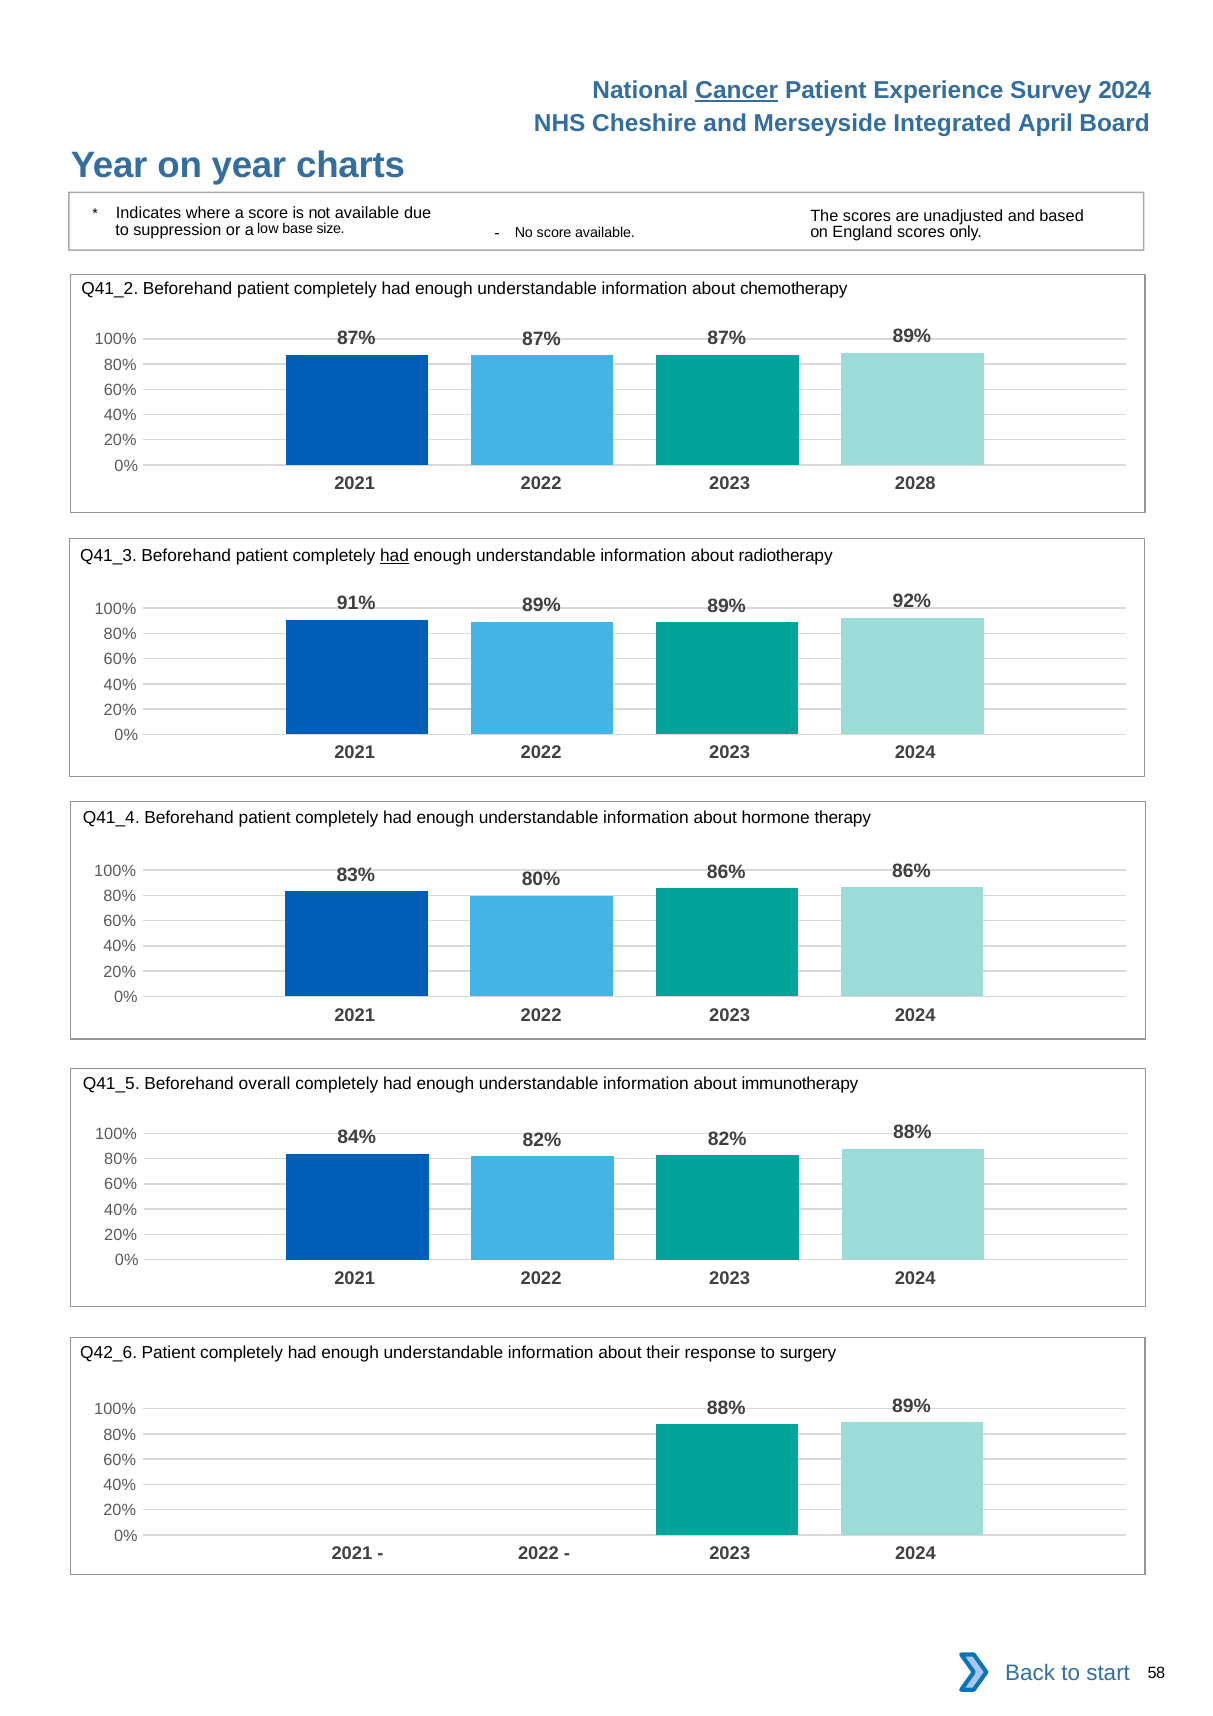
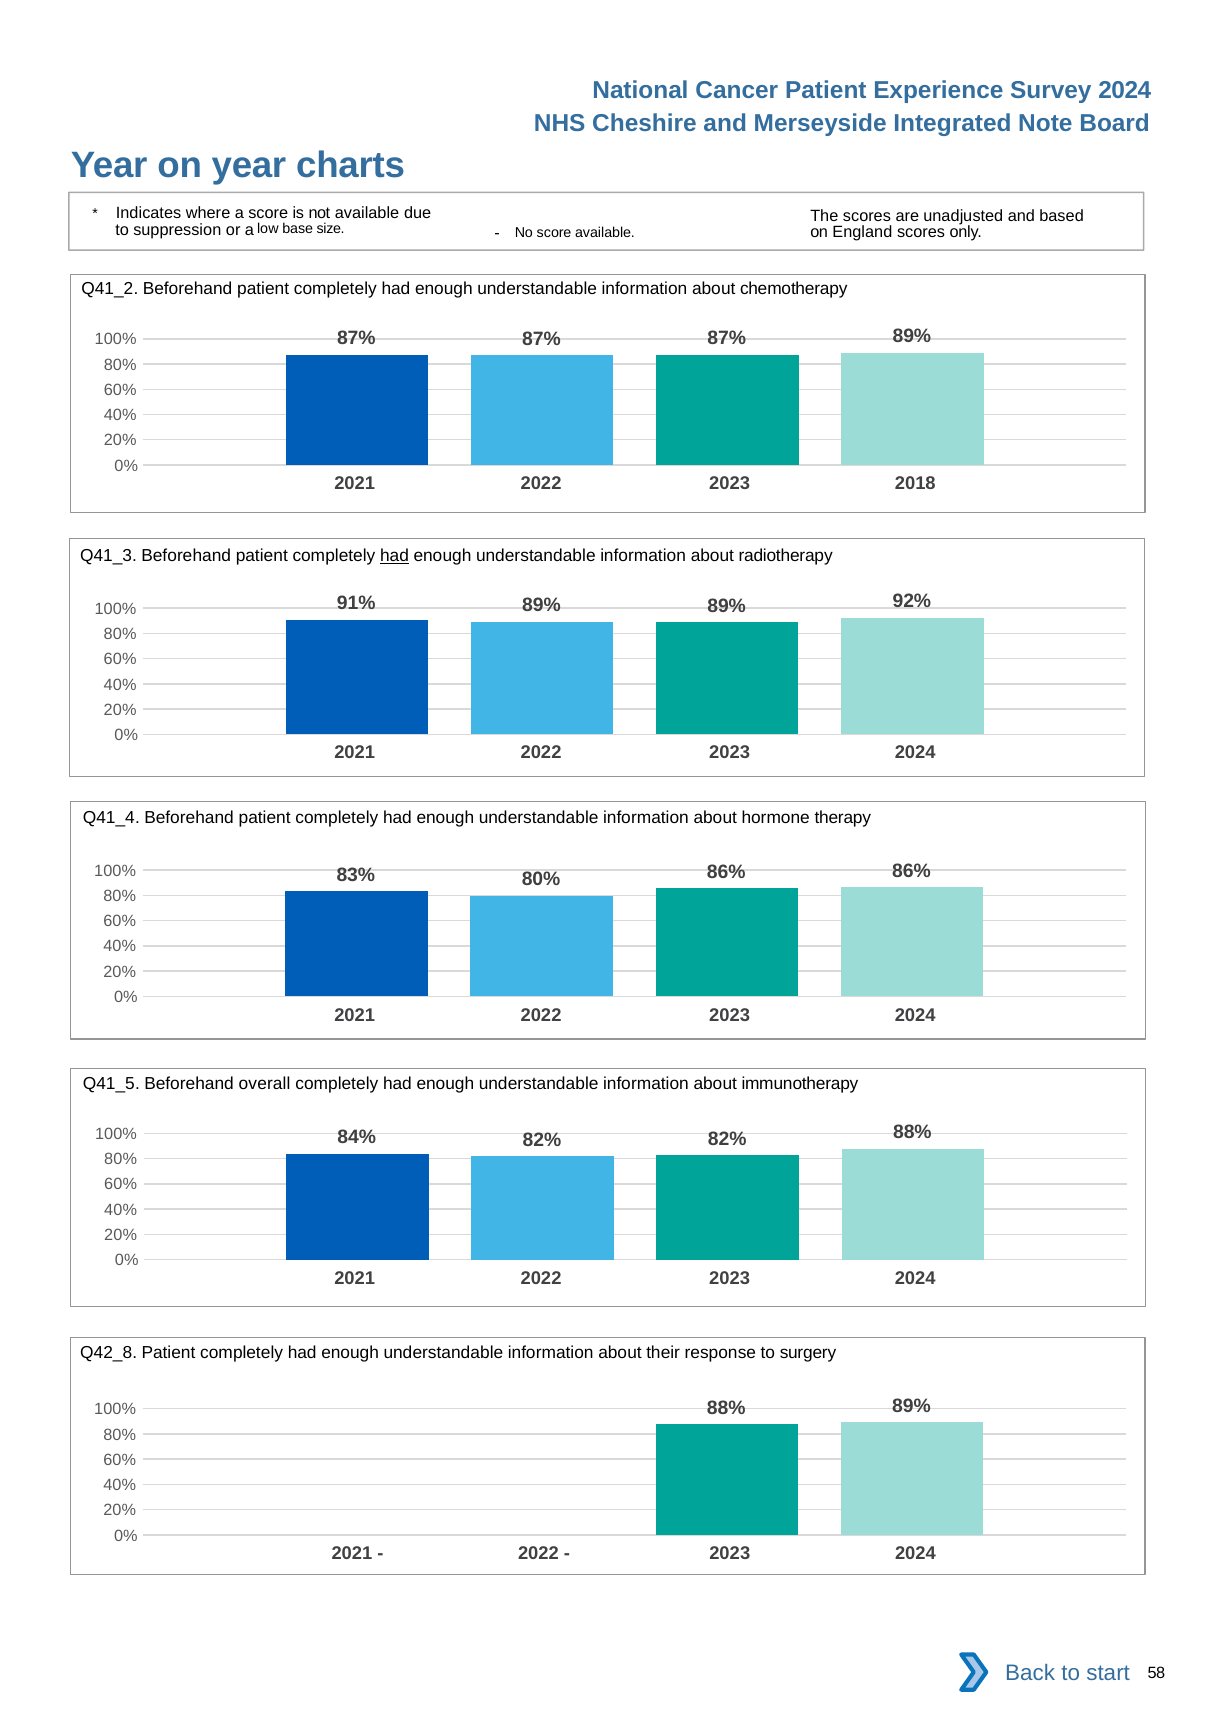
Cancer underline: present -> none
April: April -> Note
2028: 2028 -> 2018
Q42_6: Q42_6 -> Q42_8
